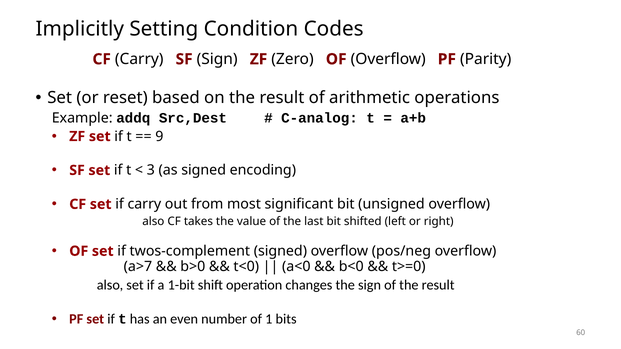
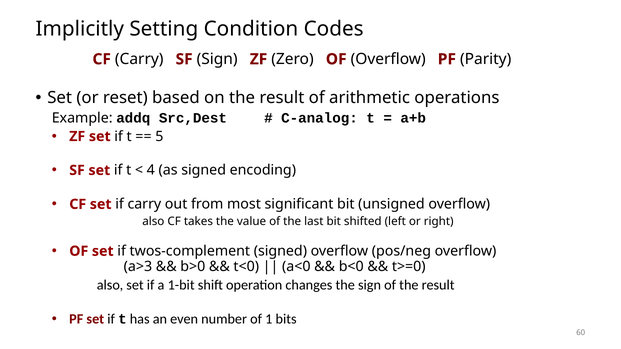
9: 9 -> 5
3: 3 -> 4
a>7: a>7 -> a>3
